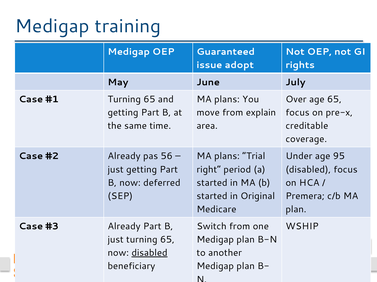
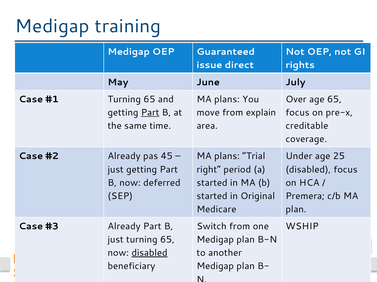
adopt: adopt -> direct
Part at (150, 113) underline: none -> present
56: 56 -> 45
95: 95 -> 25
